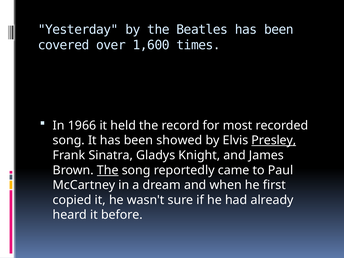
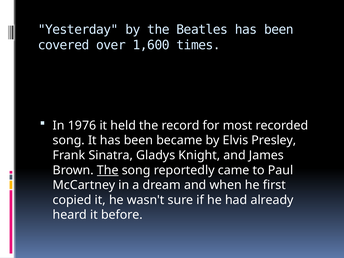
1966: 1966 -> 1976
showed: showed -> became
Presley underline: present -> none
